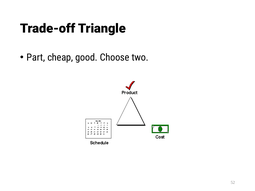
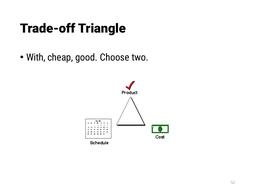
Part: Part -> With
